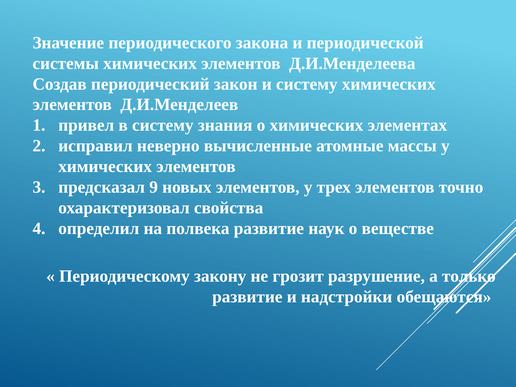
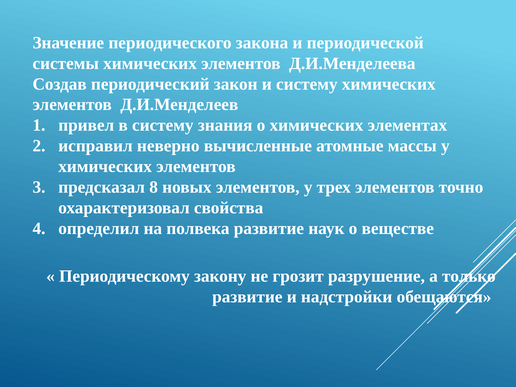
9: 9 -> 8
